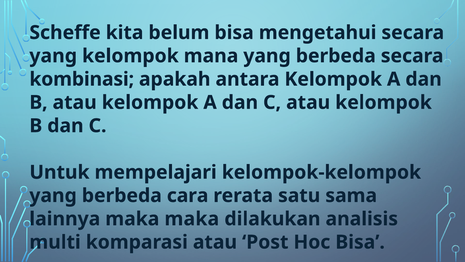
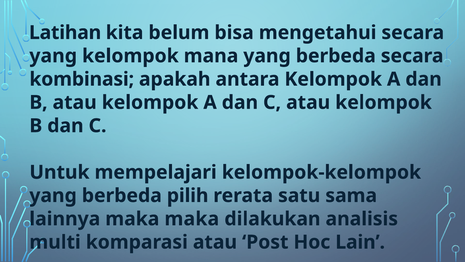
Scheffe: Scheffe -> Latihan
cara: cara -> pilih
Hoc Bisa: Bisa -> Lain
